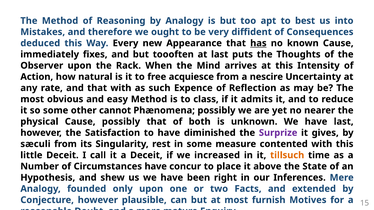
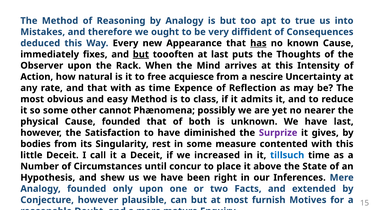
best: best -> true
but at (141, 54) underline: none -> present
as such: such -> time
Cause possibly: possibly -> founded
sæculi: sæculi -> bodies
tillsuch colour: orange -> blue
Circumstances have: have -> until
